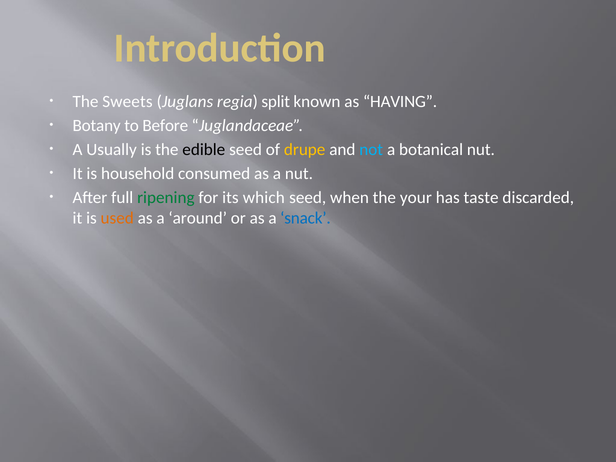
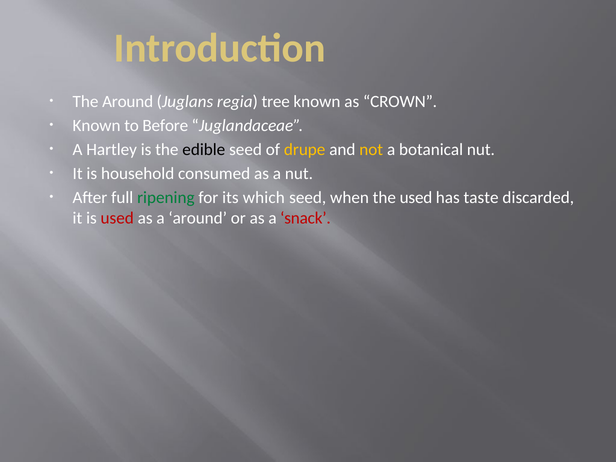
The Sweets: Sweets -> Around
split: split -> tree
HAVING: HAVING -> CROWN
Botany at (97, 126): Botany -> Known
Usually: Usually -> Hartley
not colour: light blue -> yellow
the your: your -> used
used at (117, 218) colour: orange -> red
snack colour: blue -> red
